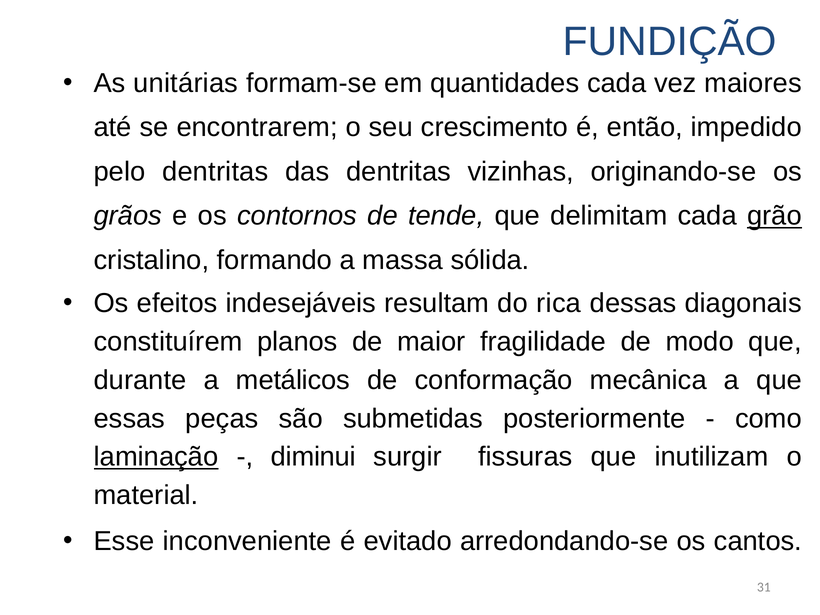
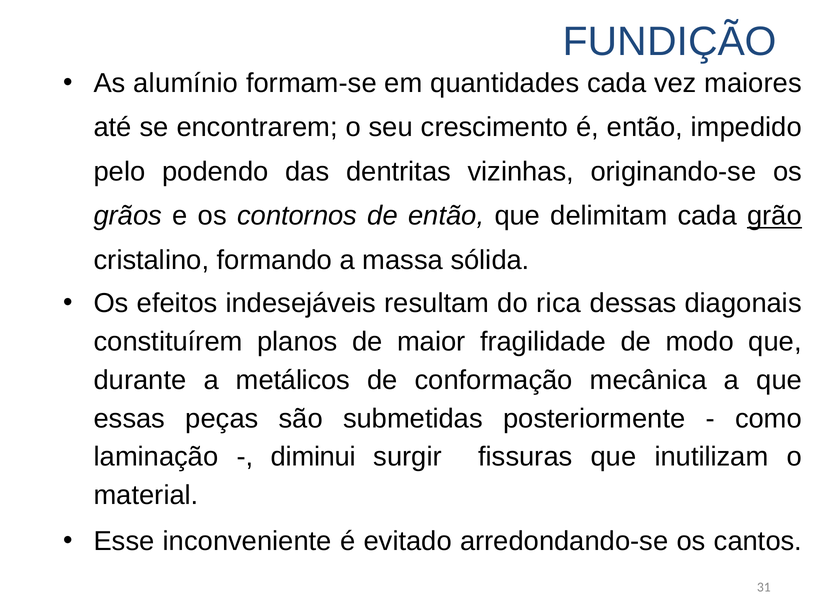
unitárias: unitárias -> alumínio
pelo dentritas: dentritas -> podendo
de tende: tende -> então
laminação underline: present -> none
